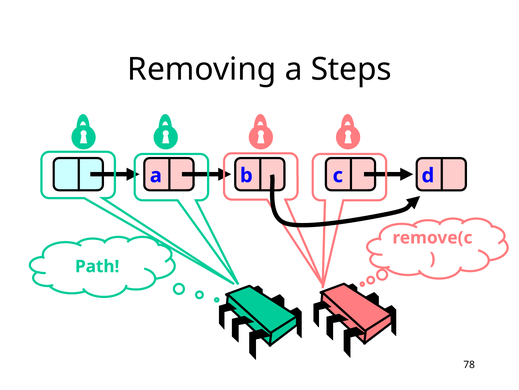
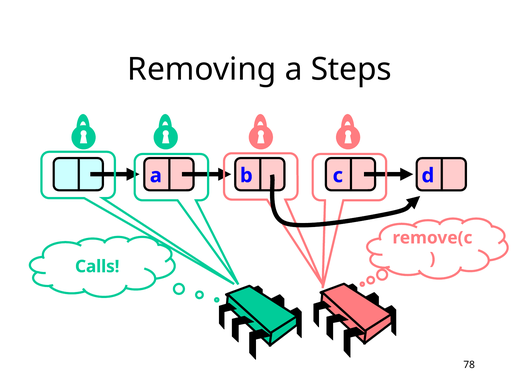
Path: Path -> Calls
